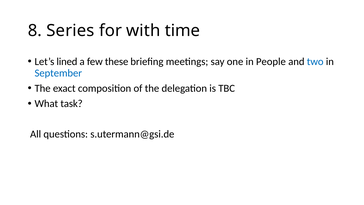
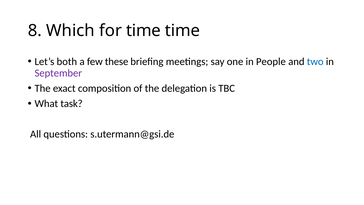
Series: Series -> Which
for with: with -> time
lined: lined -> both
September colour: blue -> purple
